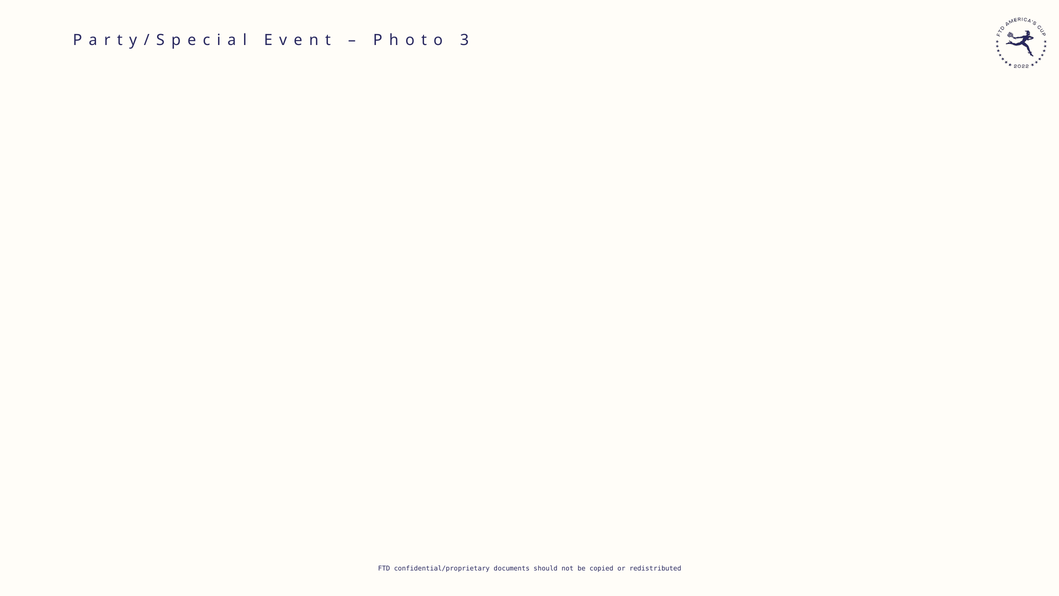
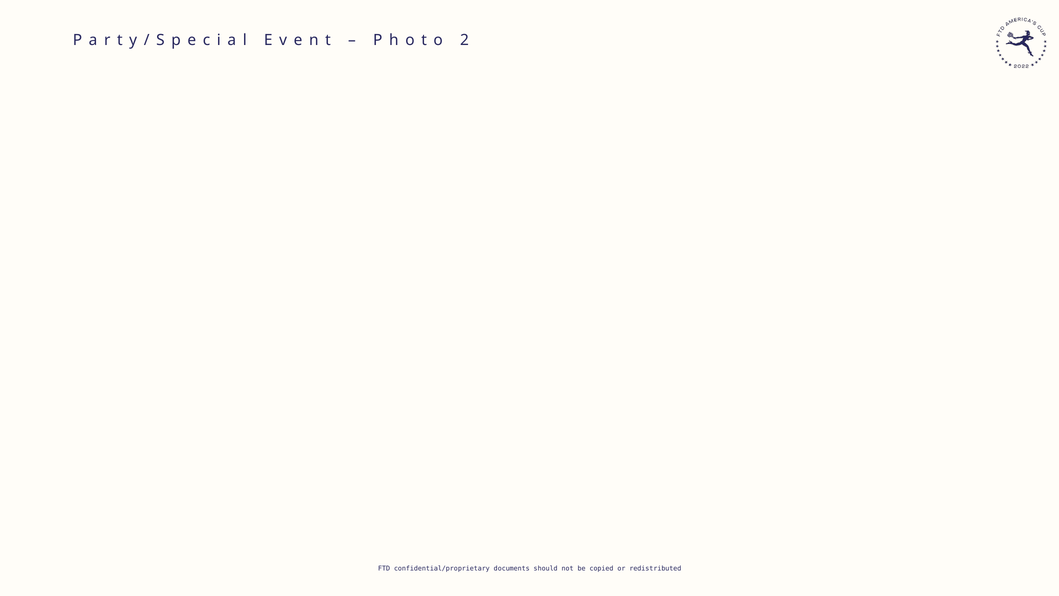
3: 3 -> 2
